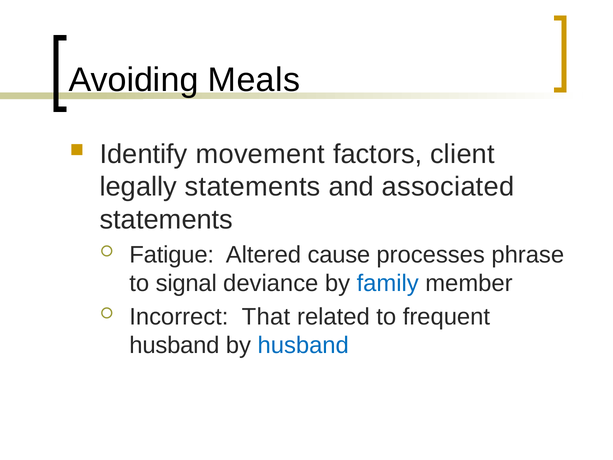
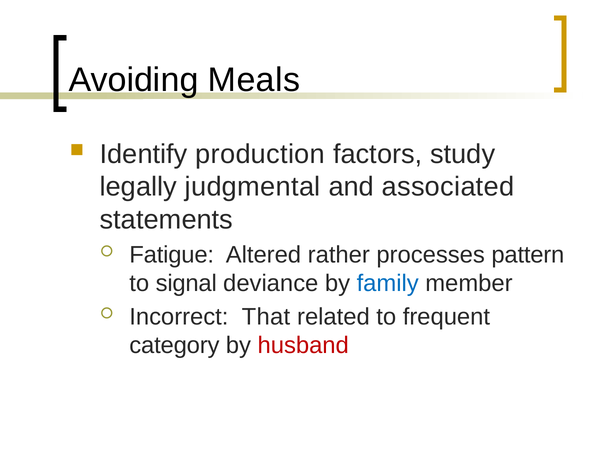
movement: movement -> production
client: client -> study
legally statements: statements -> judgmental
cause: cause -> rather
phrase: phrase -> pattern
husband at (174, 345): husband -> category
husband at (303, 345) colour: blue -> red
